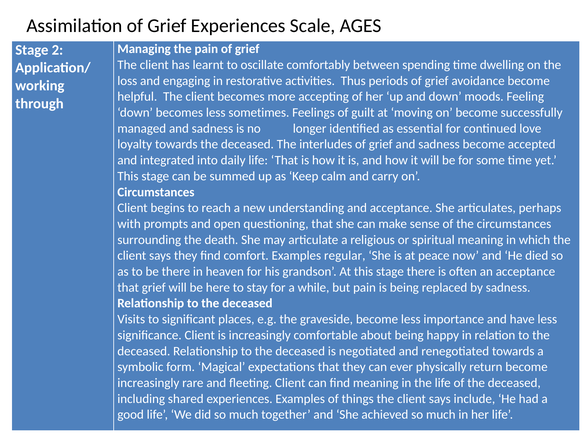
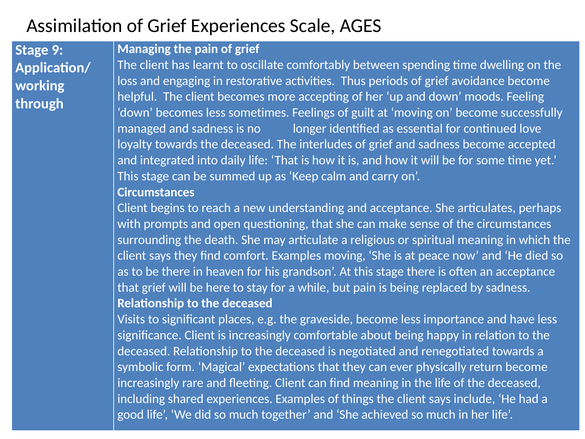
2: 2 -> 9
Examples regular: regular -> moving
